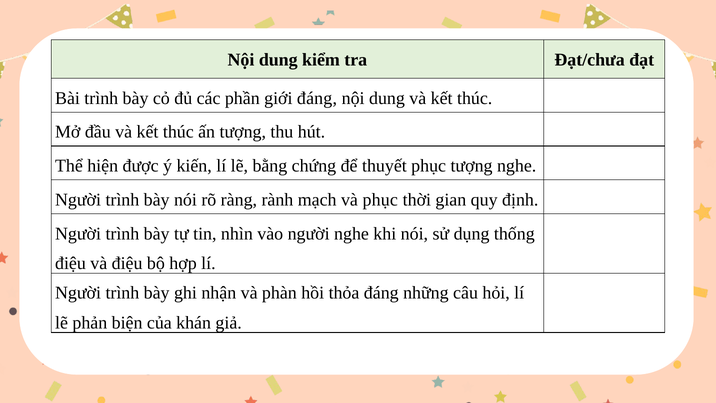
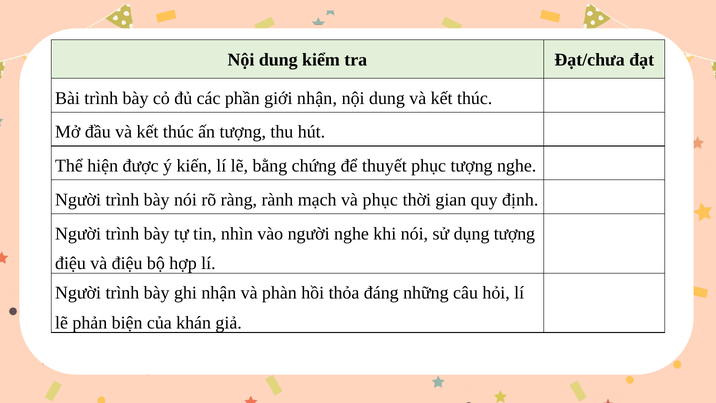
giới đáng: đáng -> nhận
dụng thống: thống -> tượng
